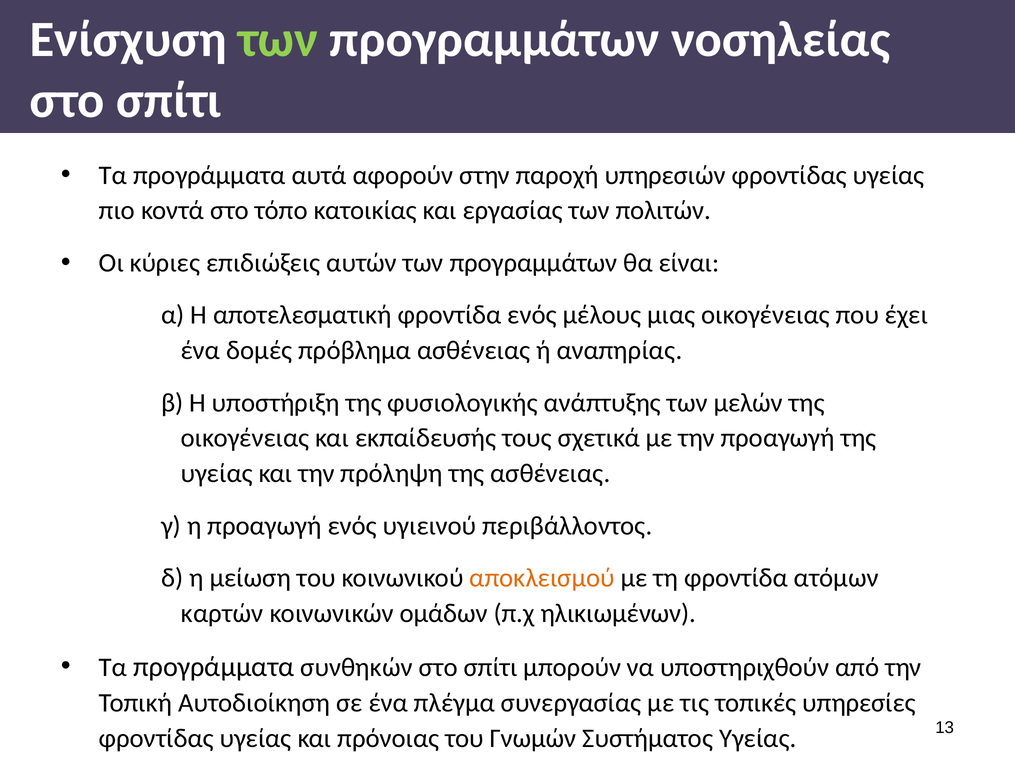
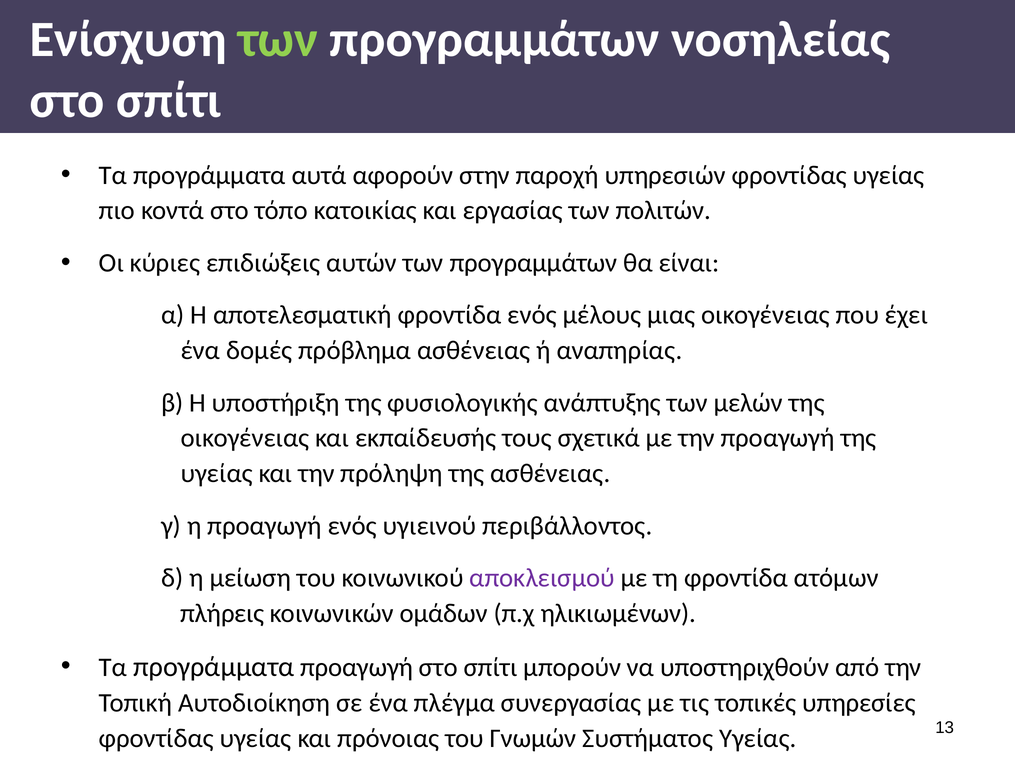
αποκλεισμού colour: orange -> purple
καρτών: καρτών -> πλήρεις
προγράμματα συνθηκών: συνθηκών -> προαγωγή
